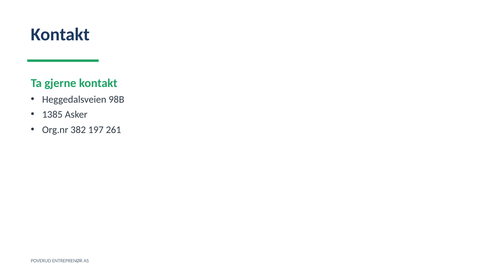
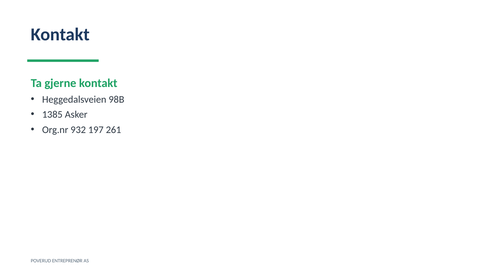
382: 382 -> 932
